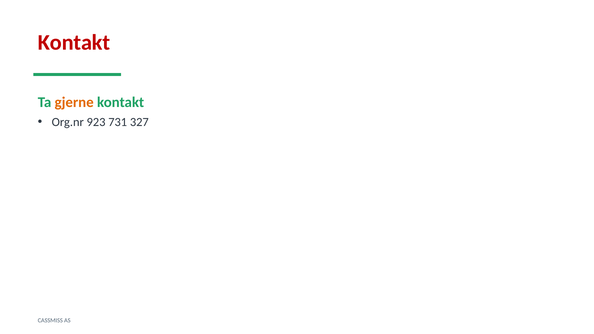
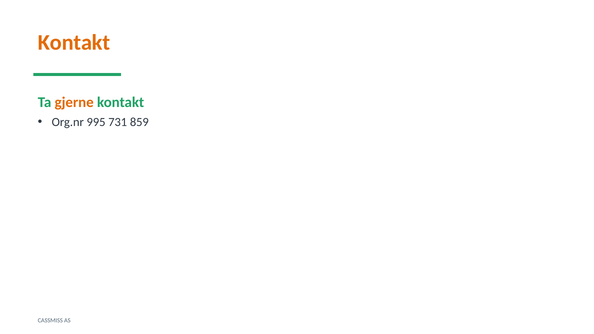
Kontakt at (74, 42) colour: red -> orange
923: 923 -> 995
327: 327 -> 859
